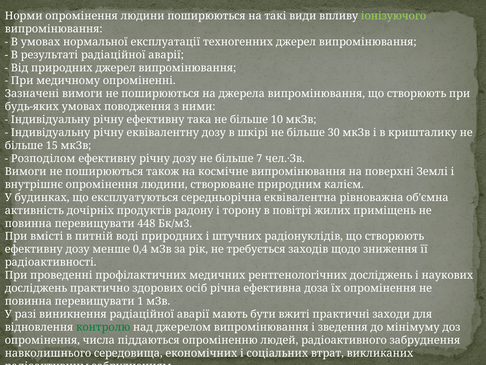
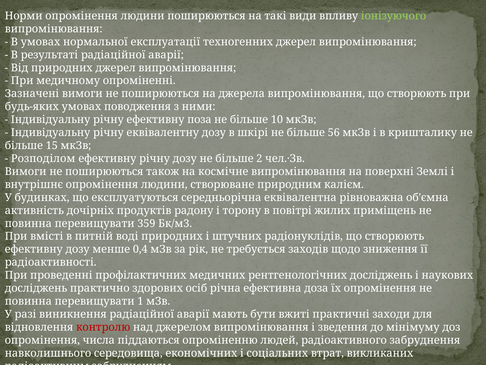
така: така -> поза
30: 30 -> 56
7: 7 -> 2
448: 448 -> 359
контролю colour: green -> red
